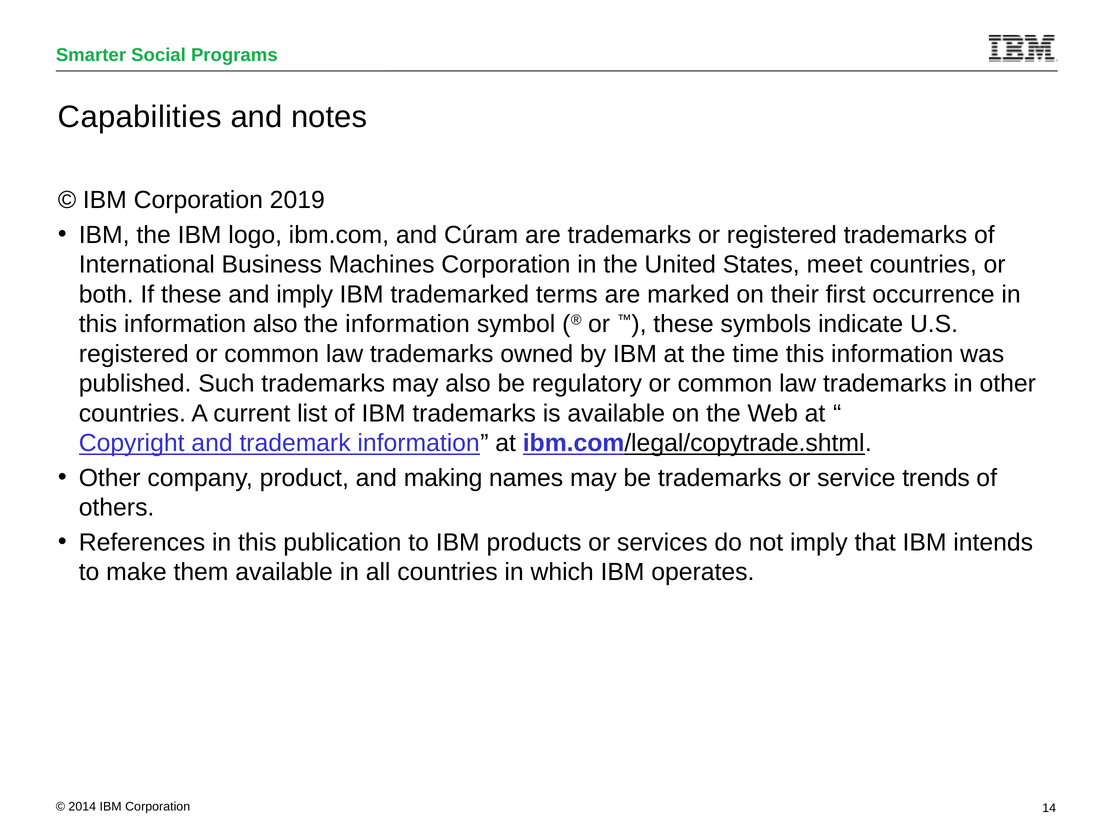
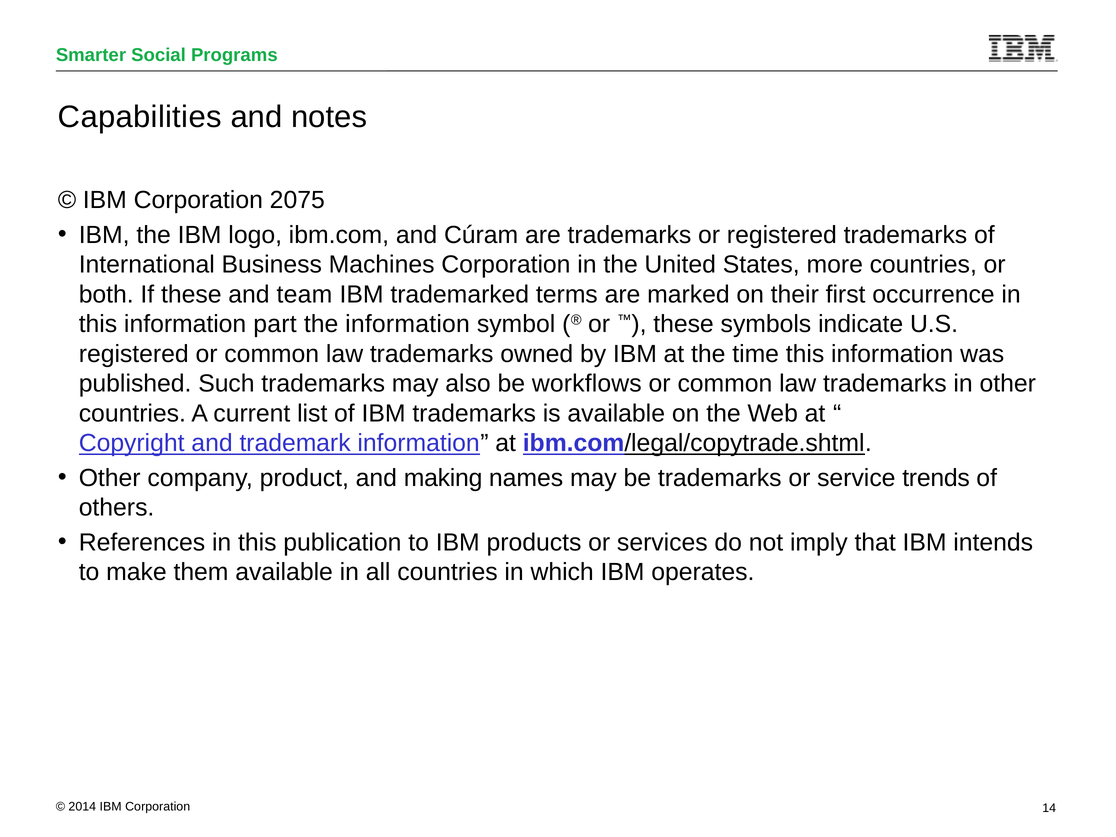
2019: 2019 -> 2075
meet: meet -> more
and imply: imply -> team
information also: also -> part
regulatory: regulatory -> workflows
